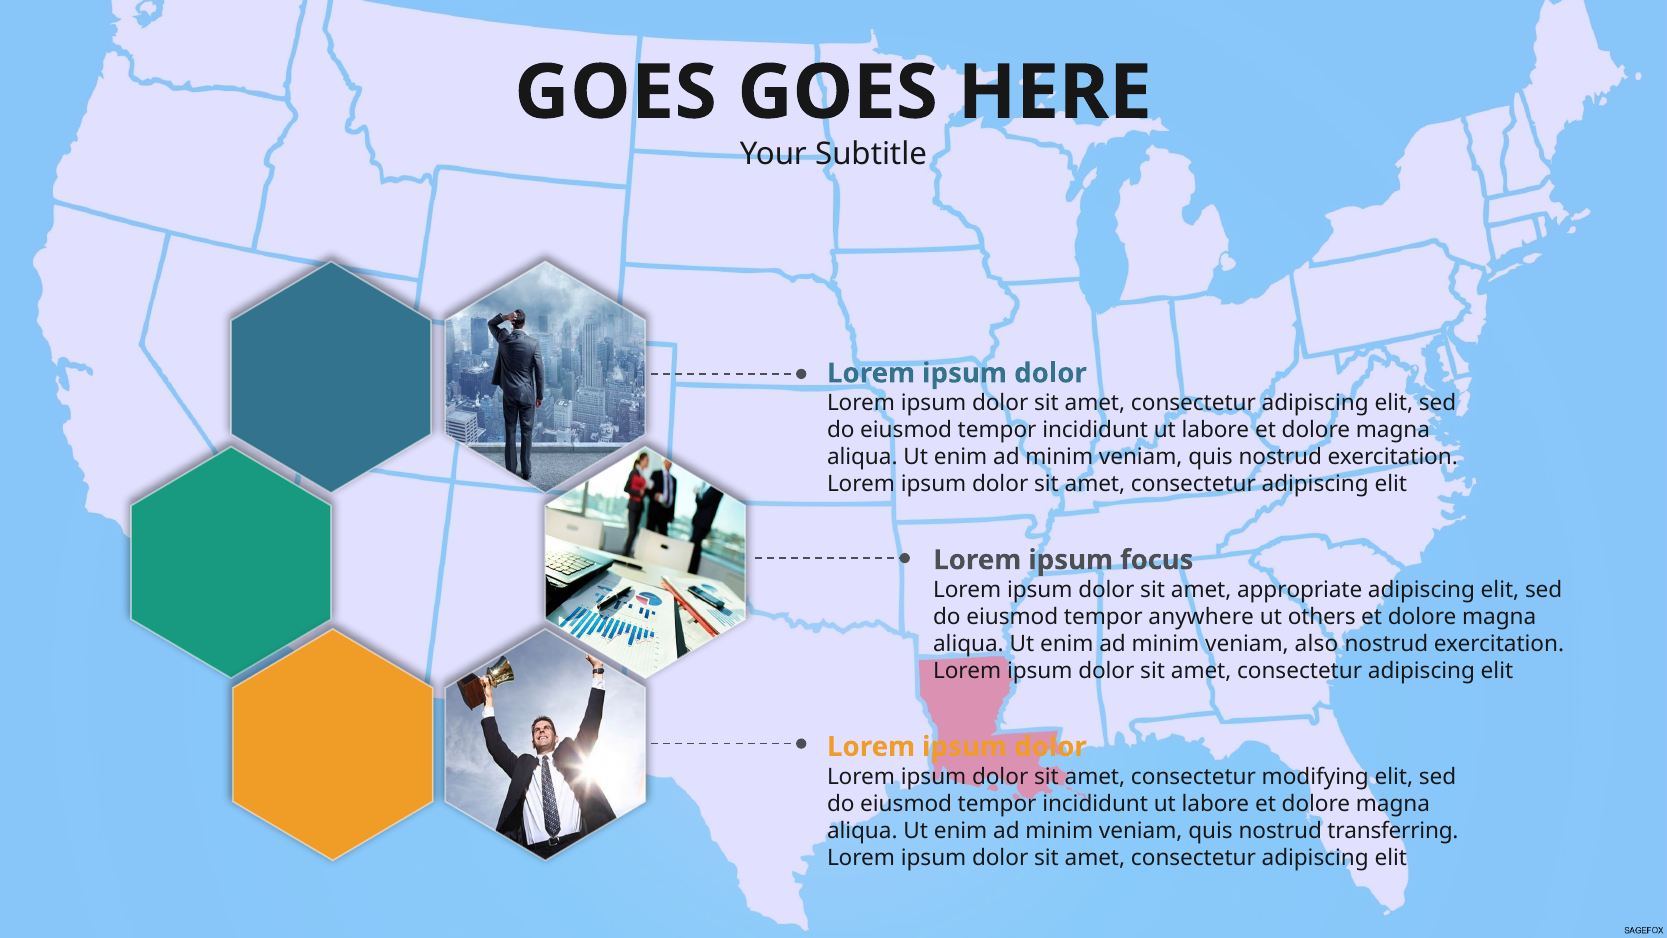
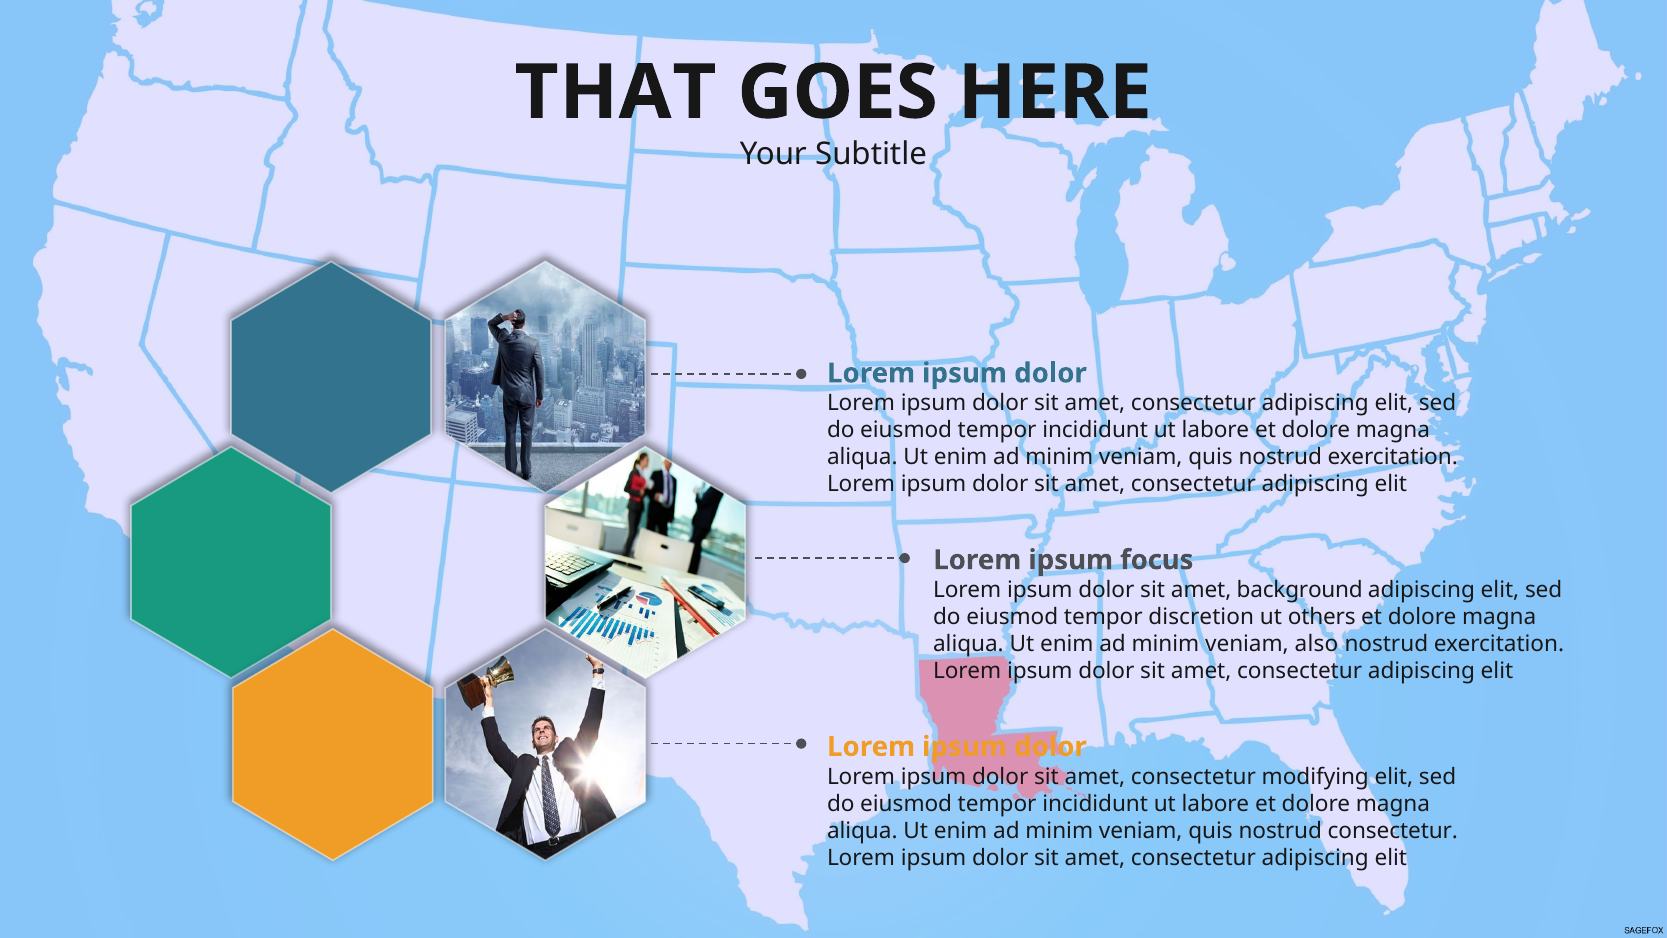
GOES at (616, 93): GOES -> THAT
appropriate: appropriate -> background
anywhere: anywhere -> discretion
nostrud transferring: transferring -> consectetur
